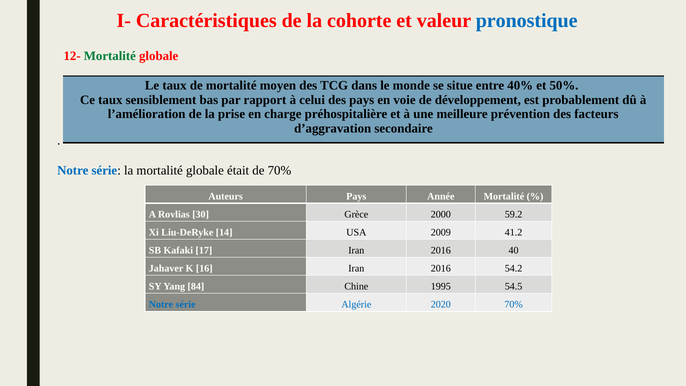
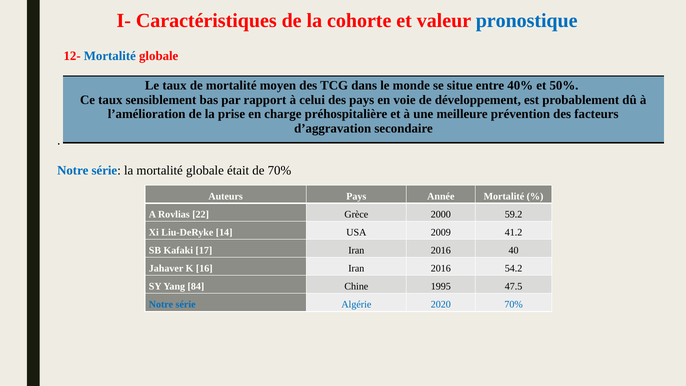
Mortalité at (110, 56) colour: green -> blue
30: 30 -> 22
54.5: 54.5 -> 47.5
